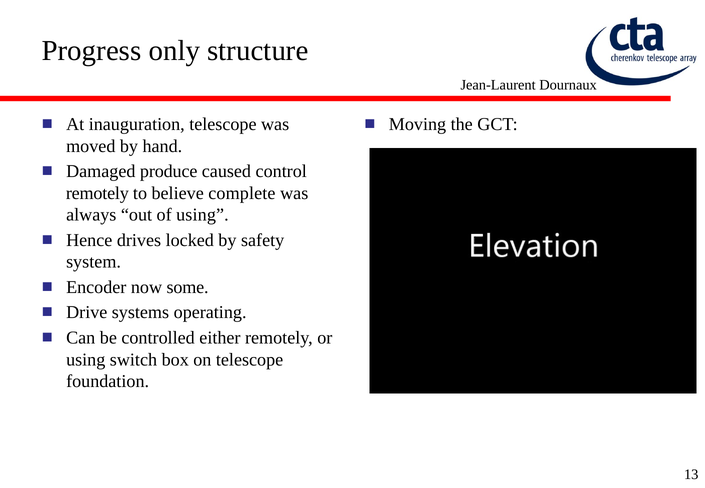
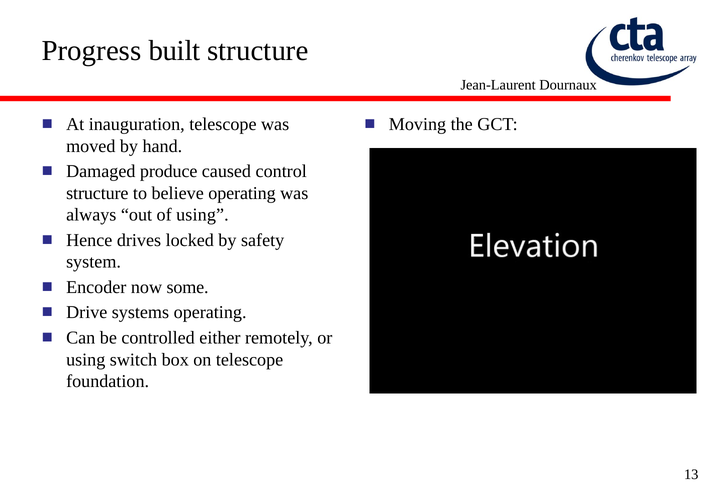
only: only -> built
remotely at (97, 193): remotely -> structure
believe complete: complete -> operating
